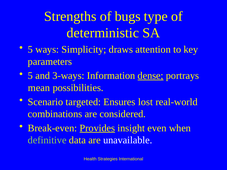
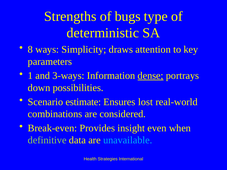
5 at (30, 50): 5 -> 8
5 at (30, 76): 5 -> 1
mean: mean -> down
targeted: targeted -> estimate
Provides underline: present -> none
unavailable colour: white -> light blue
